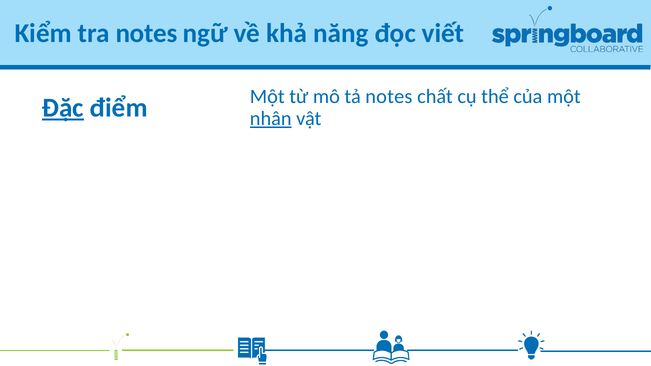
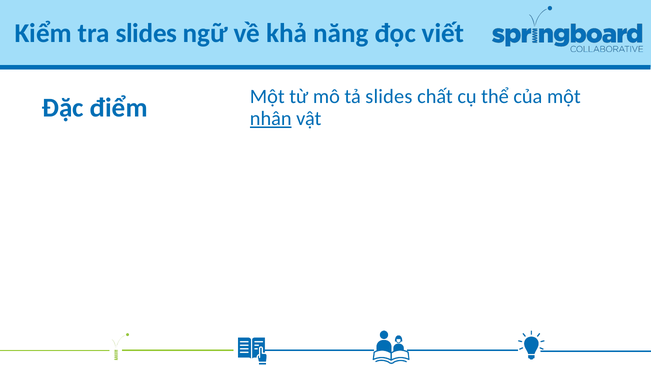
tra notes: notes -> slides
tả notes: notes -> slides
Đặc underline: present -> none
